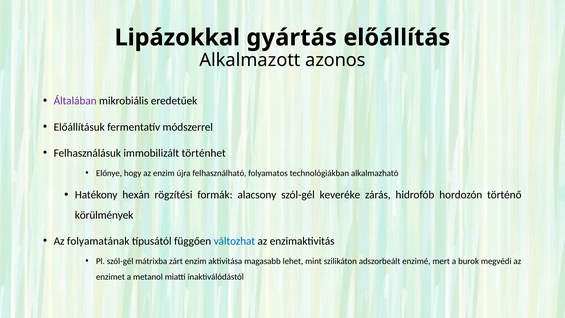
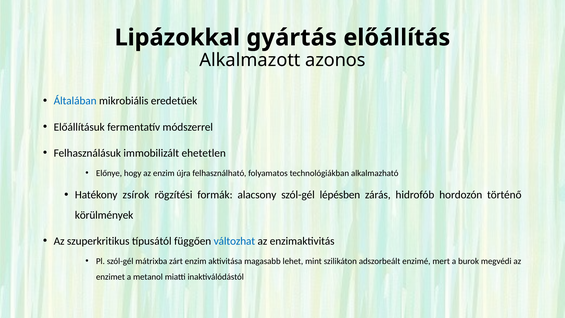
Általában colour: purple -> blue
történhet: történhet -> ehetetlen
hexán: hexán -> zsírok
keveréke: keveréke -> lépésben
folyamatának: folyamatának -> szuperkritikus
